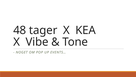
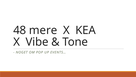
tager: tager -> mere
